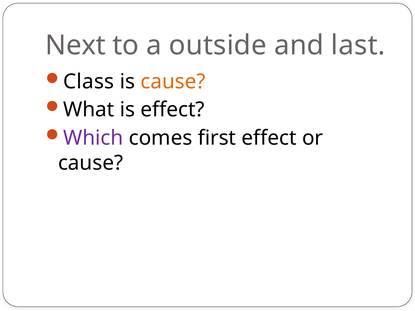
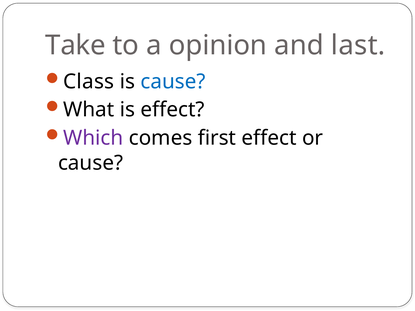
Next: Next -> Take
outside: outside -> opinion
cause at (173, 82) colour: orange -> blue
